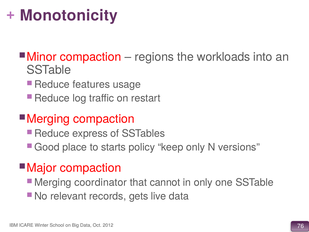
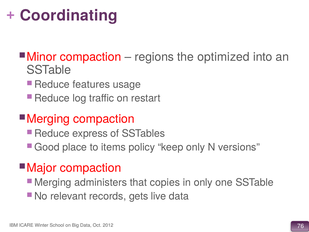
Monotonicity: Monotonicity -> Coordinating
workloads: workloads -> optimized
starts: starts -> items
coordinator: coordinator -> administers
cannot: cannot -> copies
